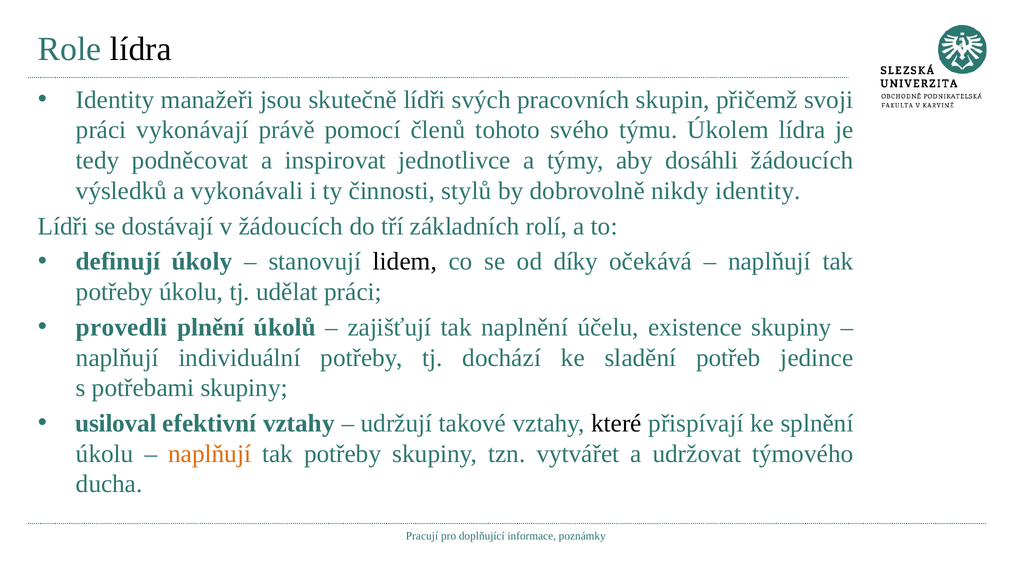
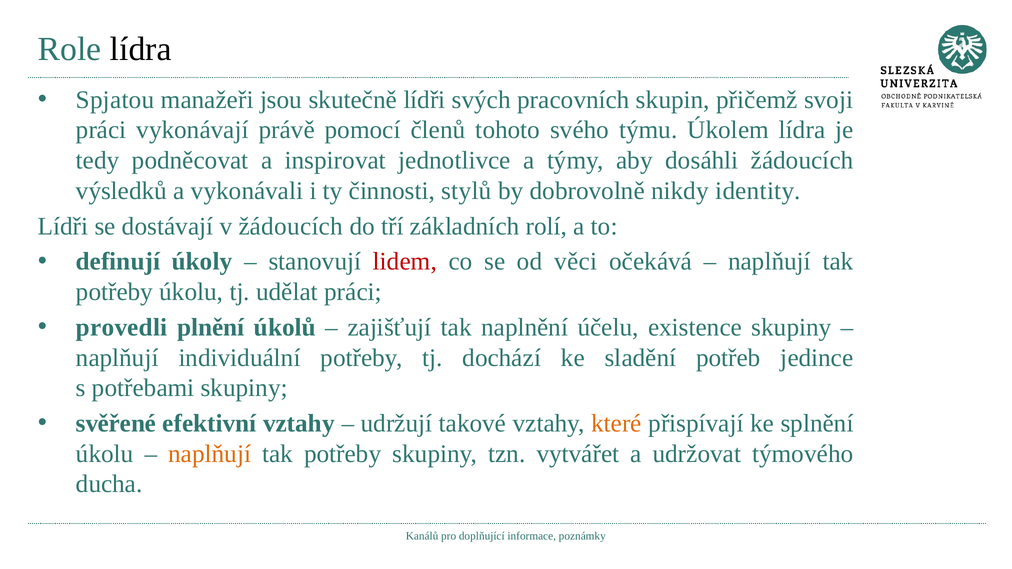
Identity at (115, 100): Identity -> Spjatou
lidem colour: black -> red
díky: díky -> věci
usiloval: usiloval -> svěřené
které colour: black -> orange
Pracují: Pracují -> Kanálů
